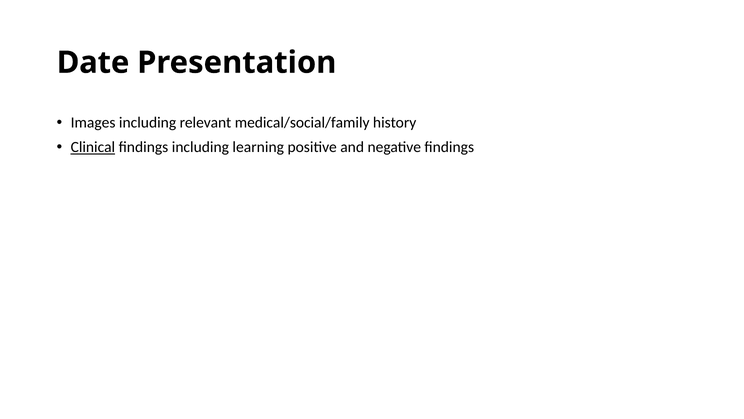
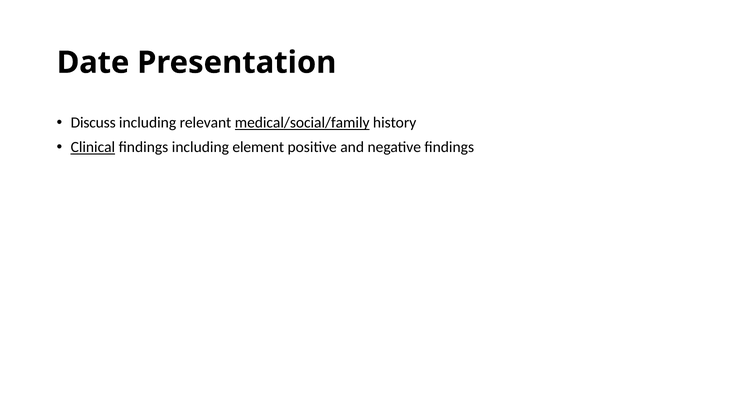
Images: Images -> Discuss
medical/social/family underline: none -> present
learning: learning -> element
